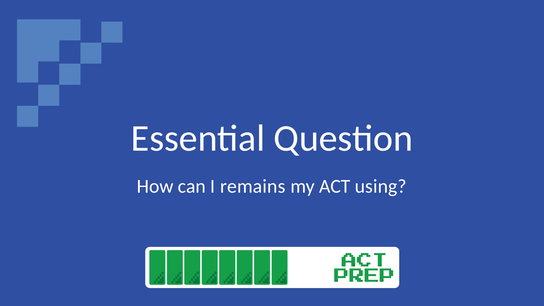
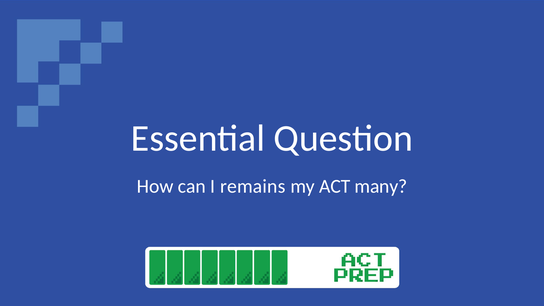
using: using -> many
